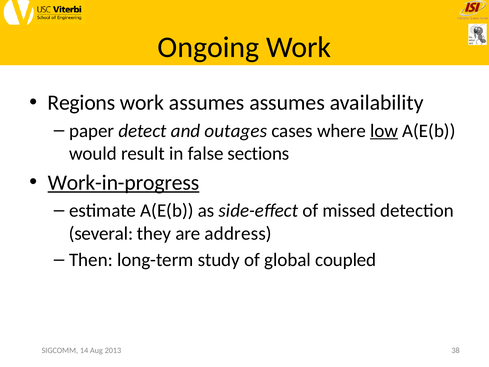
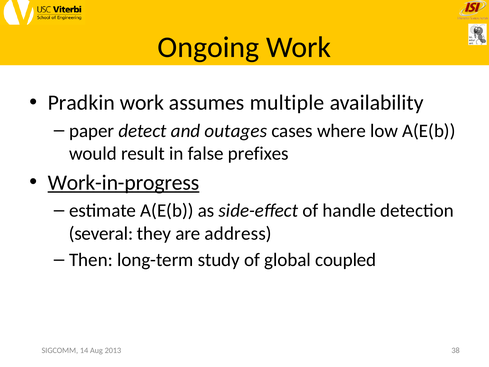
Regions: Regions -> Pradkin
assumes assumes: assumes -> multiple
low underline: present -> none
sections: sections -> prefixes
missed: missed -> handle
